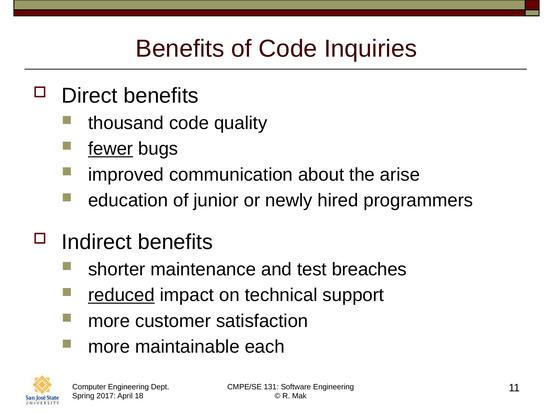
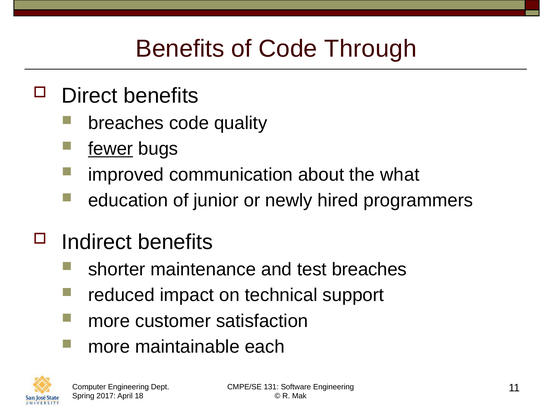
Inquiries: Inquiries -> Through
thousand at (126, 123): thousand -> breaches
arise: arise -> what
reduced underline: present -> none
